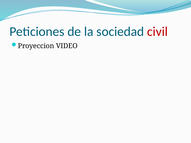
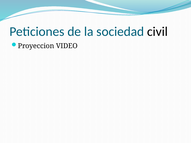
civil colour: red -> black
